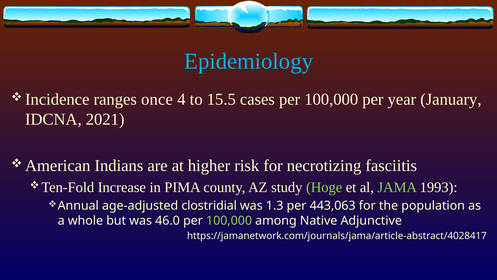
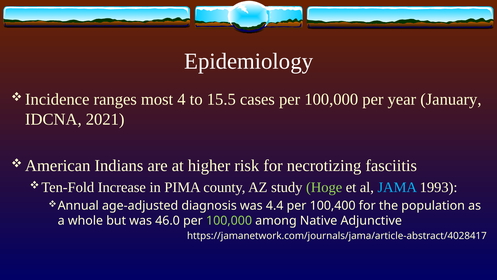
Epidemiology colour: light blue -> white
once: once -> most
JAMA colour: light green -> light blue
clostridial: clostridial -> diagnosis
1.3: 1.3 -> 4.4
443,063: 443,063 -> 100,400
